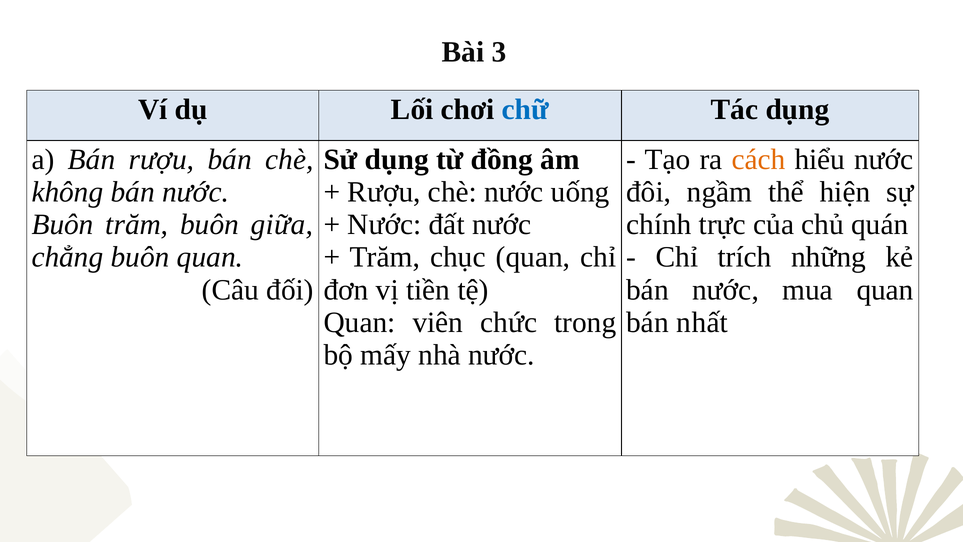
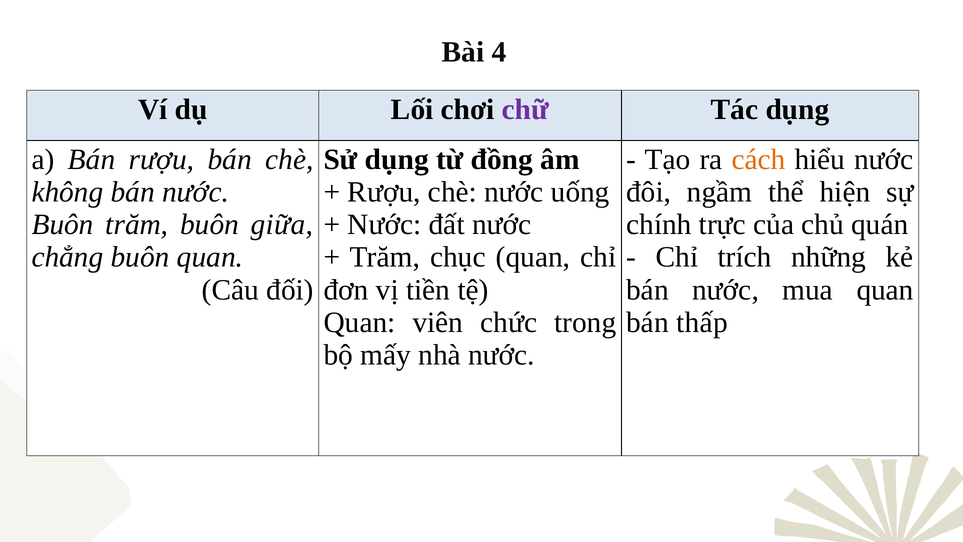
3: 3 -> 4
chữ colour: blue -> purple
nhất: nhất -> thấp
